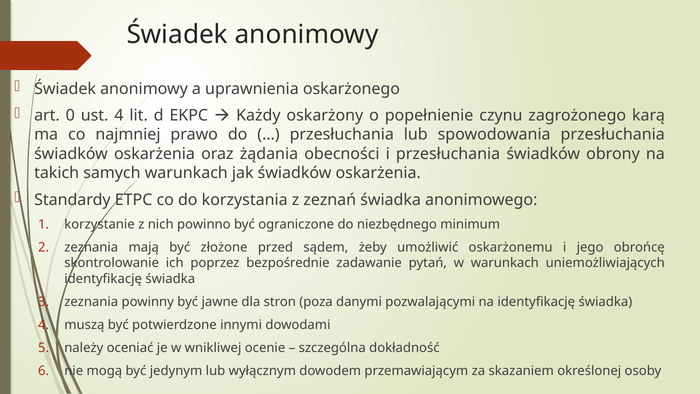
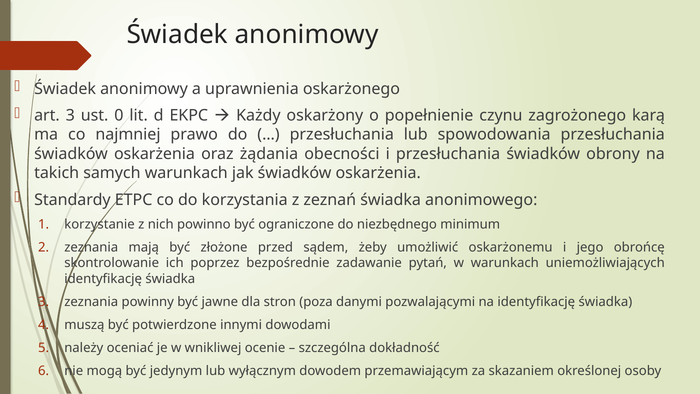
art 0: 0 -> 3
ust 4: 4 -> 0
